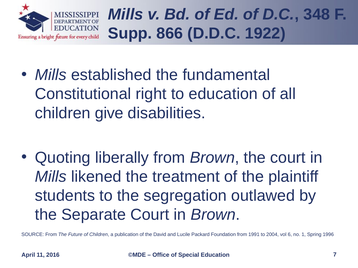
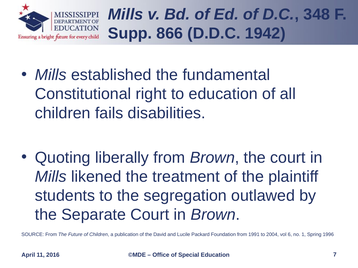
1922: 1922 -> 1942
give: give -> fails
